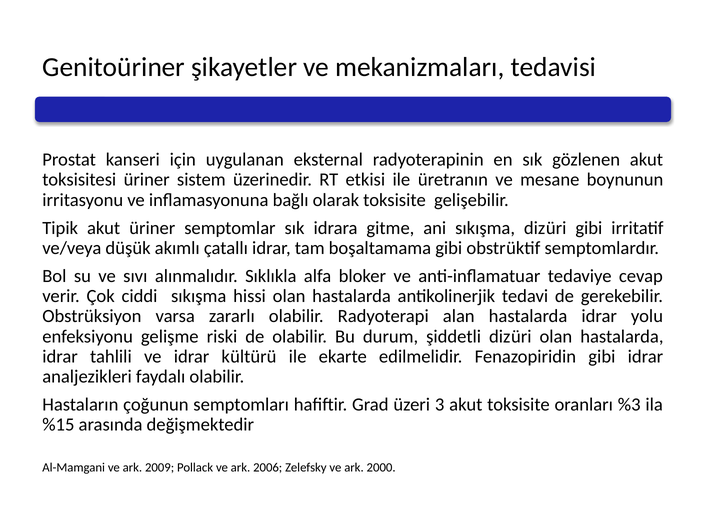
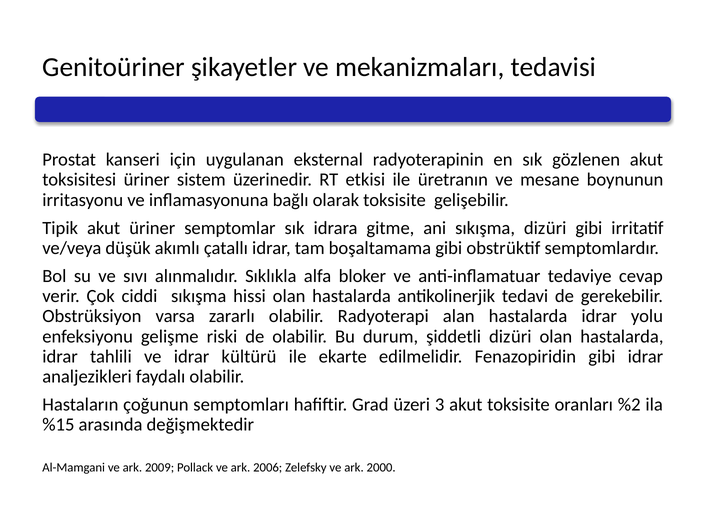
%3: %3 -> %2
